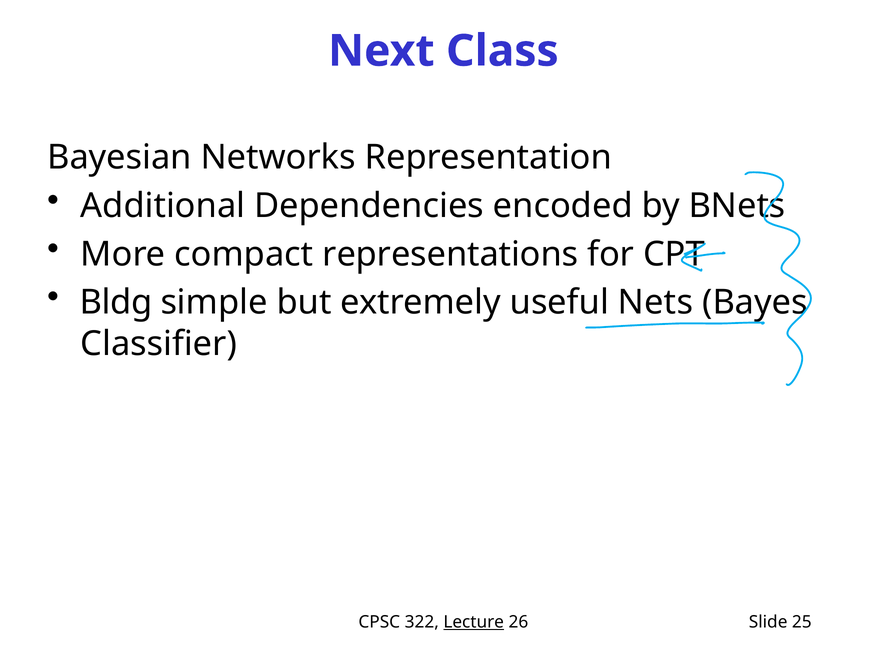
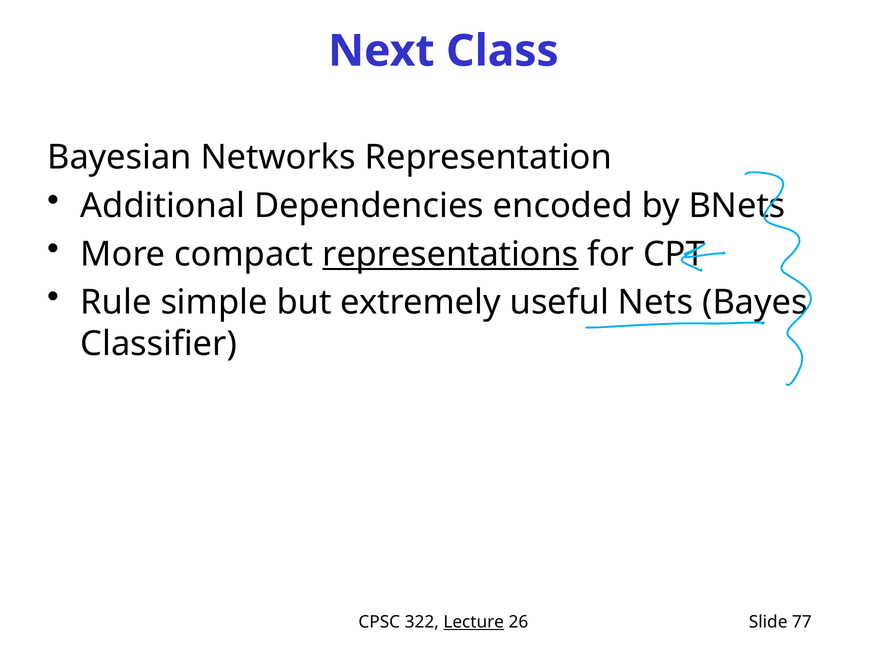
representations underline: none -> present
Bldg: Bldg -> Rule
25: 25 -> 77
